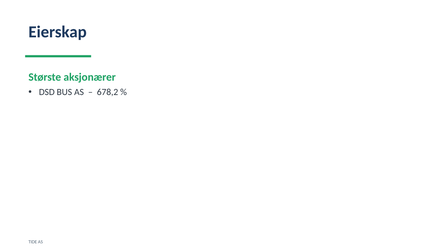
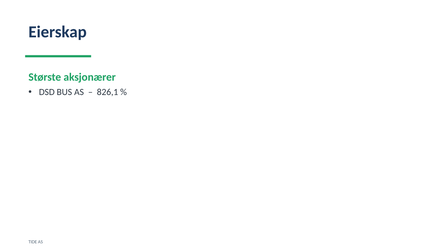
678,2: 678,2 -> 826,1
